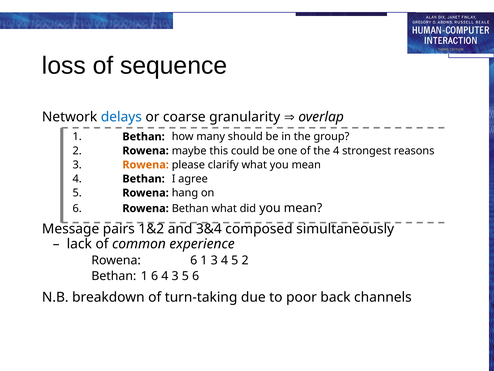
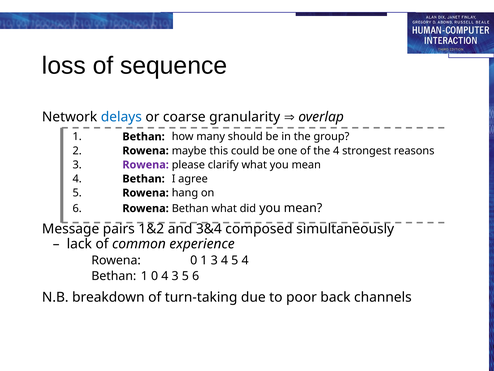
Rowena at (146, 165) colour: orange -> purple
Rowena 6: 6 -> 0
5 2: 2 -> 4
1 6: 6 -> 0
